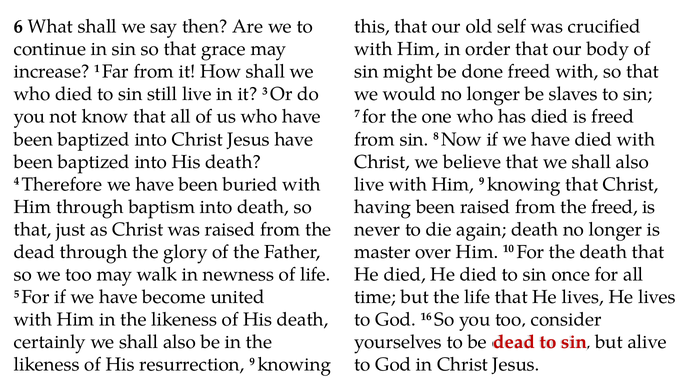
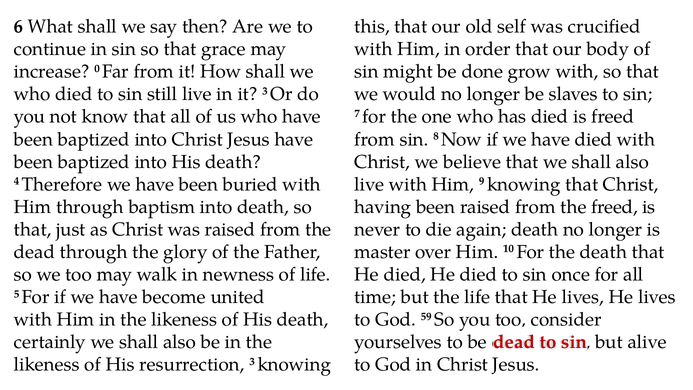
1: 1 -> 0
done freed: freed -> grow
16: 16 -> 59
resurrection 9: 9 -> 3
